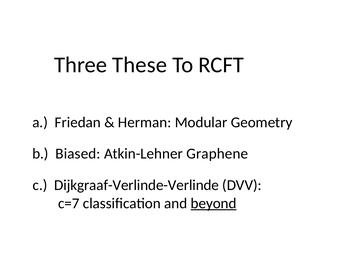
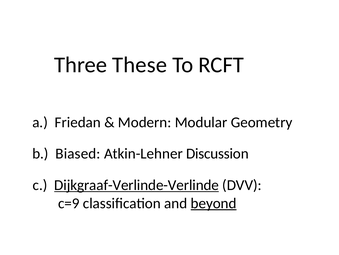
Herman: Herman -> Modern
Graphene: Graphene -> Discussion
Dijkgraaf-Verlinde-Verlinde underline: none -> present
c=7: c=7 -> c=9
